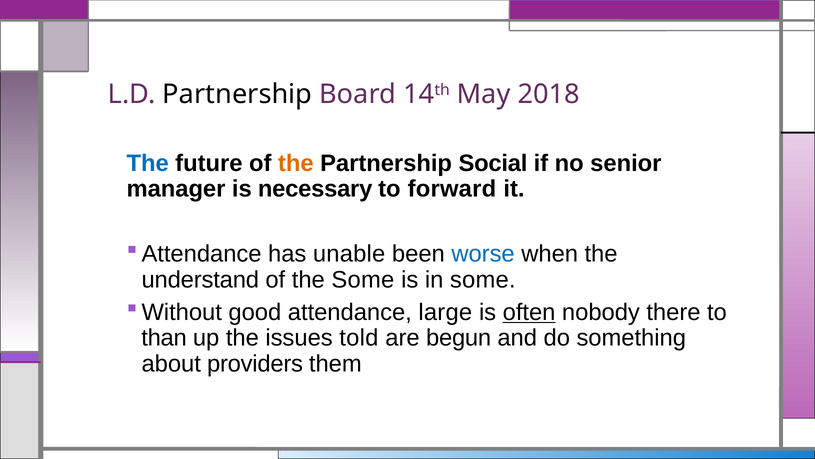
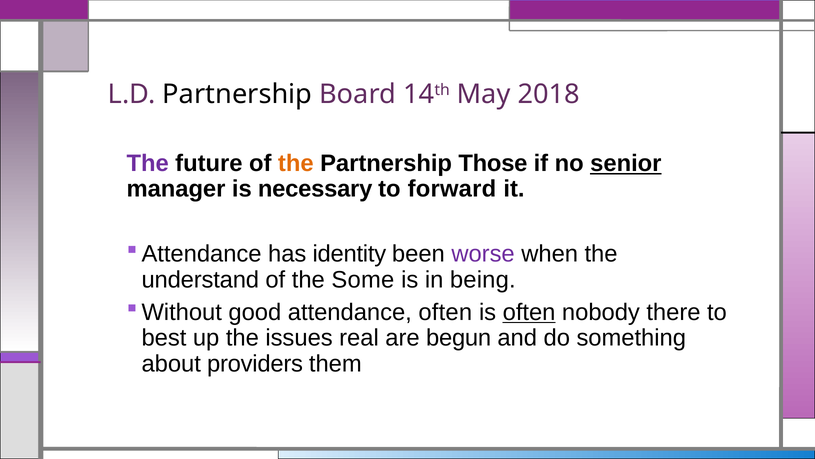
The at (148, 163) colour: blue -> purple
Social: Social -> Those
senior underline: none -> present
unable: unable -> identity
worse colour: blue -> purple
in some: some -> being
attendance large: large -> often
than: than -> best
told: told -> real
